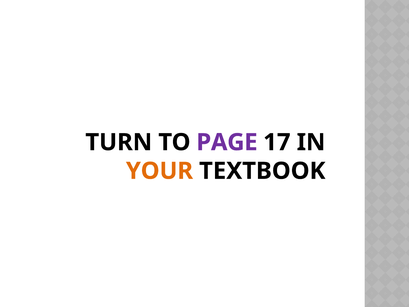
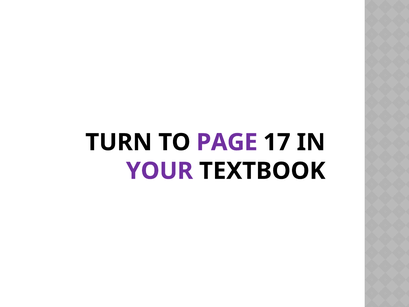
YOUR colour: orange -> purple
